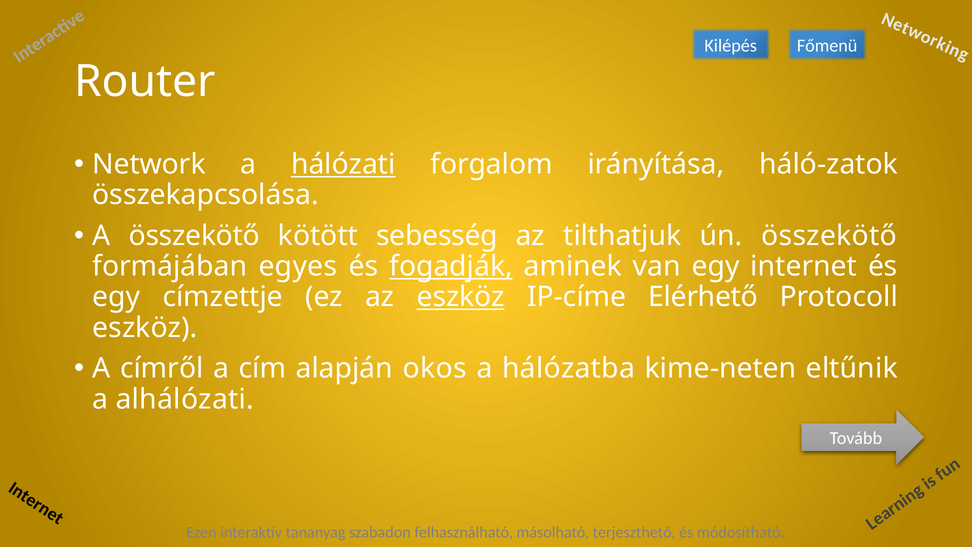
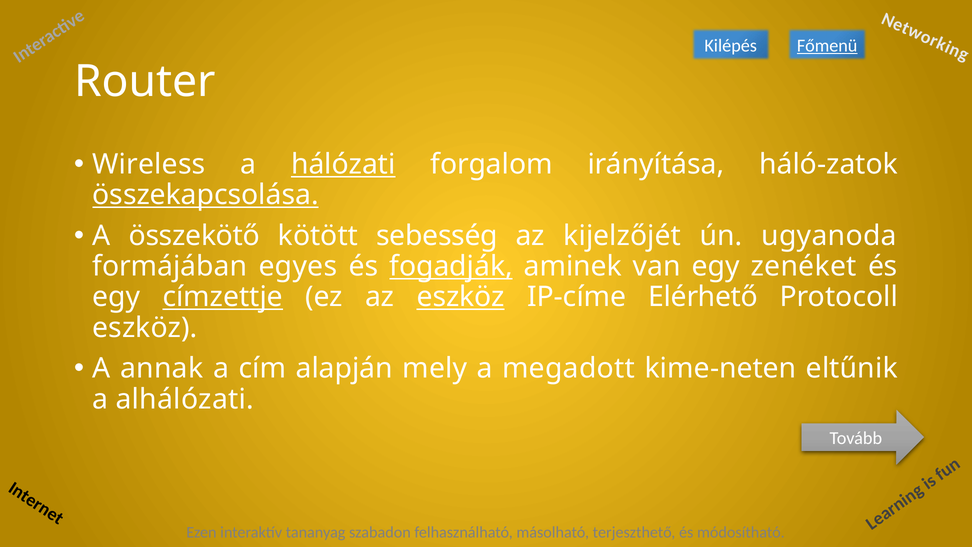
Főmenü underline: none -> present
Network: Network -> Wireless
összekapcsolása underline: none -> present
tilthatjuk: tilthatjuk -> kijelzőjét
ún összekötő: összekötő -> ugyanoda
internet: internet -> zenéket
címzettje underline: none -> present
címről: címről -> annak
okos: okos -> mely
hálózatba: hálózatba -> megadott
